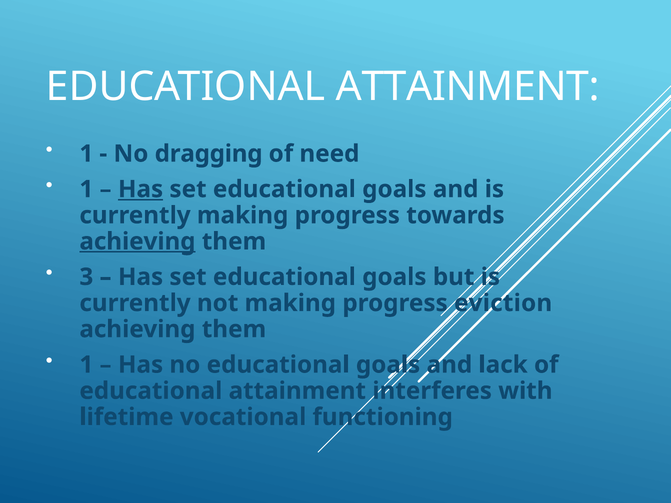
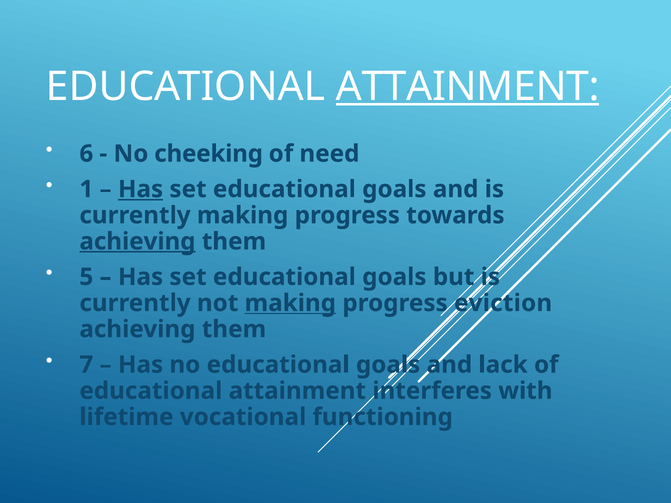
ATTAINMENT at (468, 87) underline: none -> present
1 at (86, 154): 1 -> 6
dragging: dragging -> cheeking
3: 3 -> 5
making at (290, 303) underline: none -> present
1 at (86, 365): 1 -> 7
